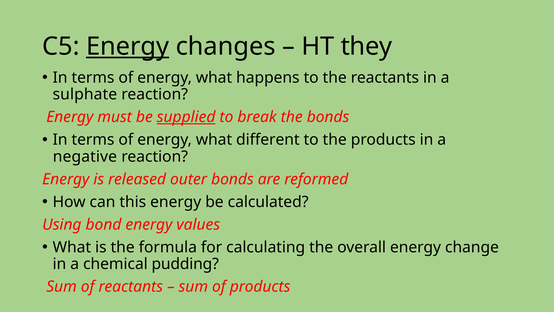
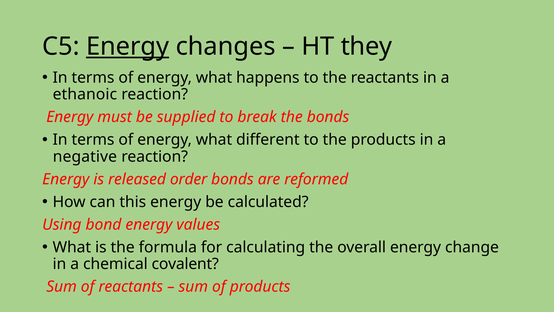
sulphate: sulphate -> ethanoic
supplied underline: present -> none
outer: outer -> order
pudding: pudding -> covalent
